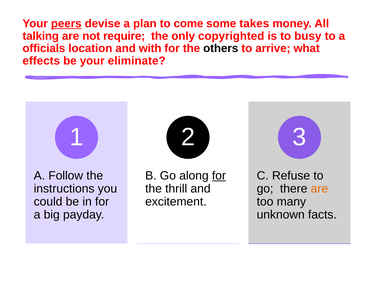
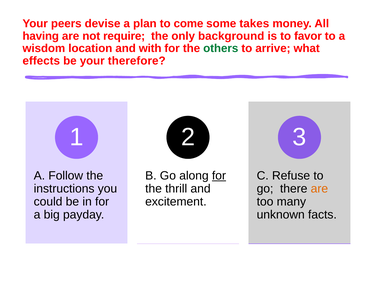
peers underline: present -> none
talking: talking -> having
copyrighted: copyrighted -> background
busy: busy -> favor
officials: officials -> wisdom
others colour: black -> green
eliminate: eliminate -> therefore
